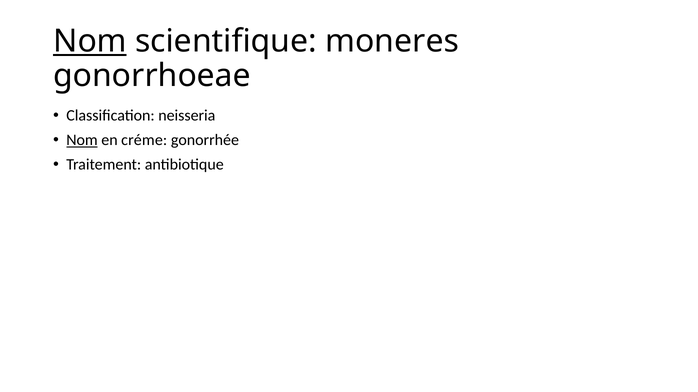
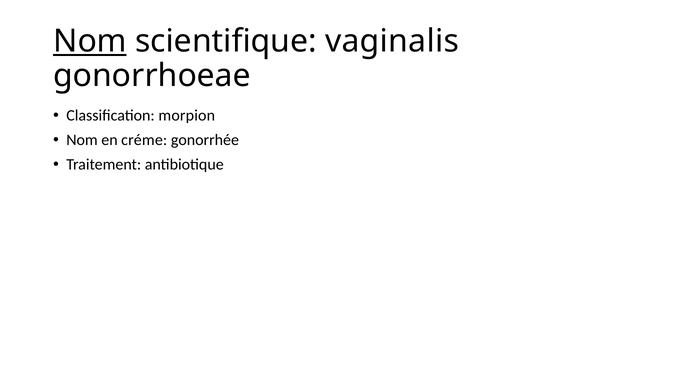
moneres: moneres -> vaginalis
neisseria: neisseria -> morpion
Nom at (82, 140) underline: present -> none
